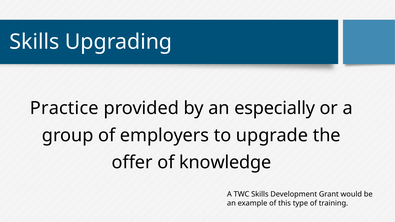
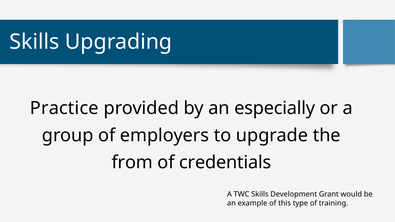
offer: offer -> from
knowledge: knowledge -> credentials
